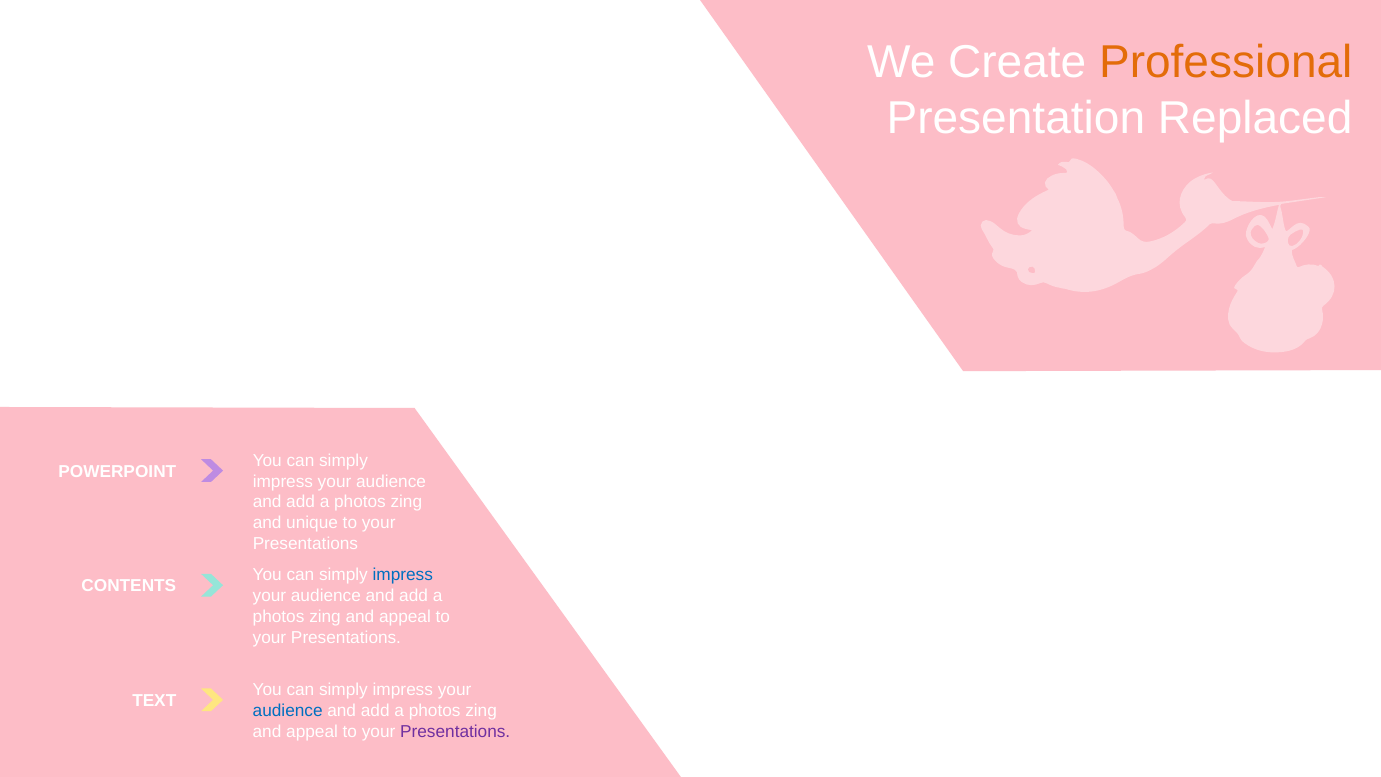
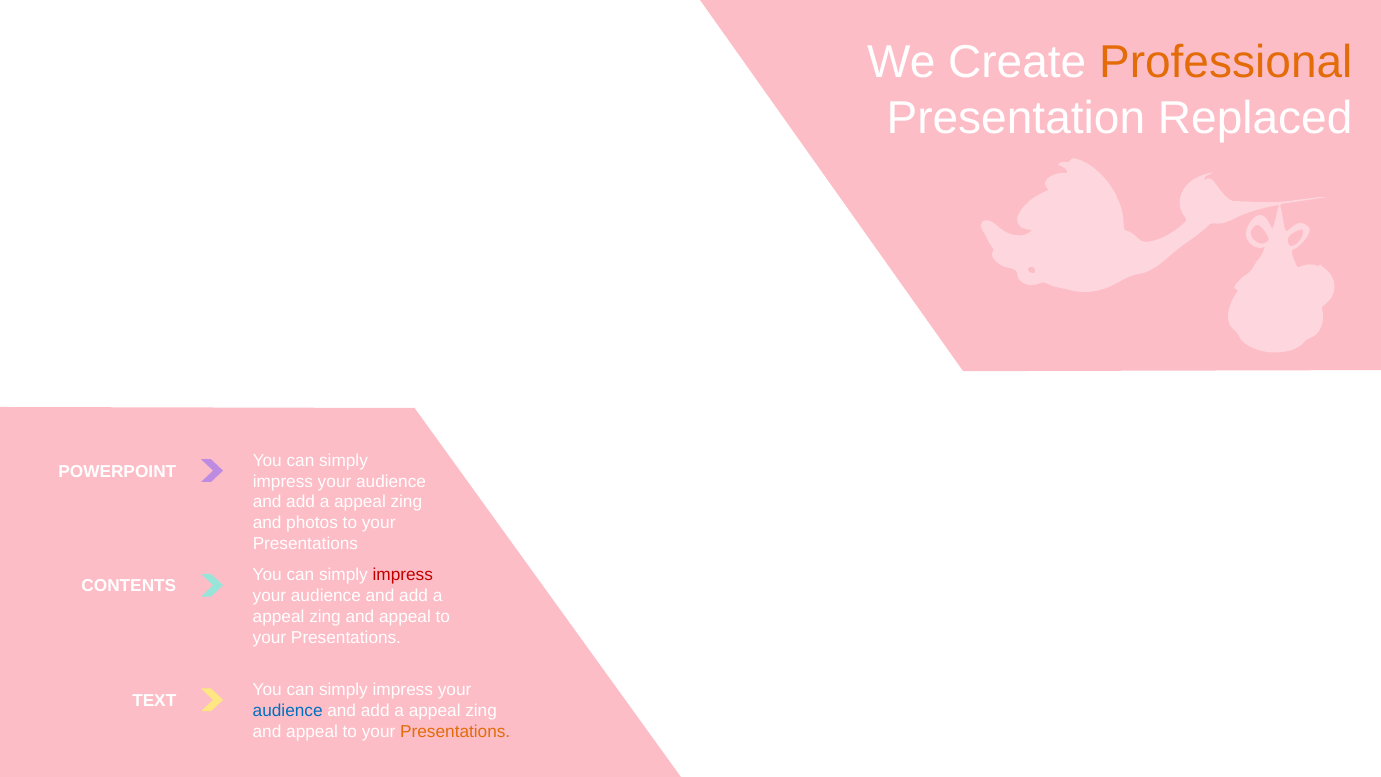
photos at (360, 502): photos -> appeal
unique: unique -> photos
impress at (403, 575) colour: blue -> red
photos at (279, 617): photos -> appeal
photos at (435, 710): photos -> appeal
Presentations at (455, 731) colour: purple -> orange
